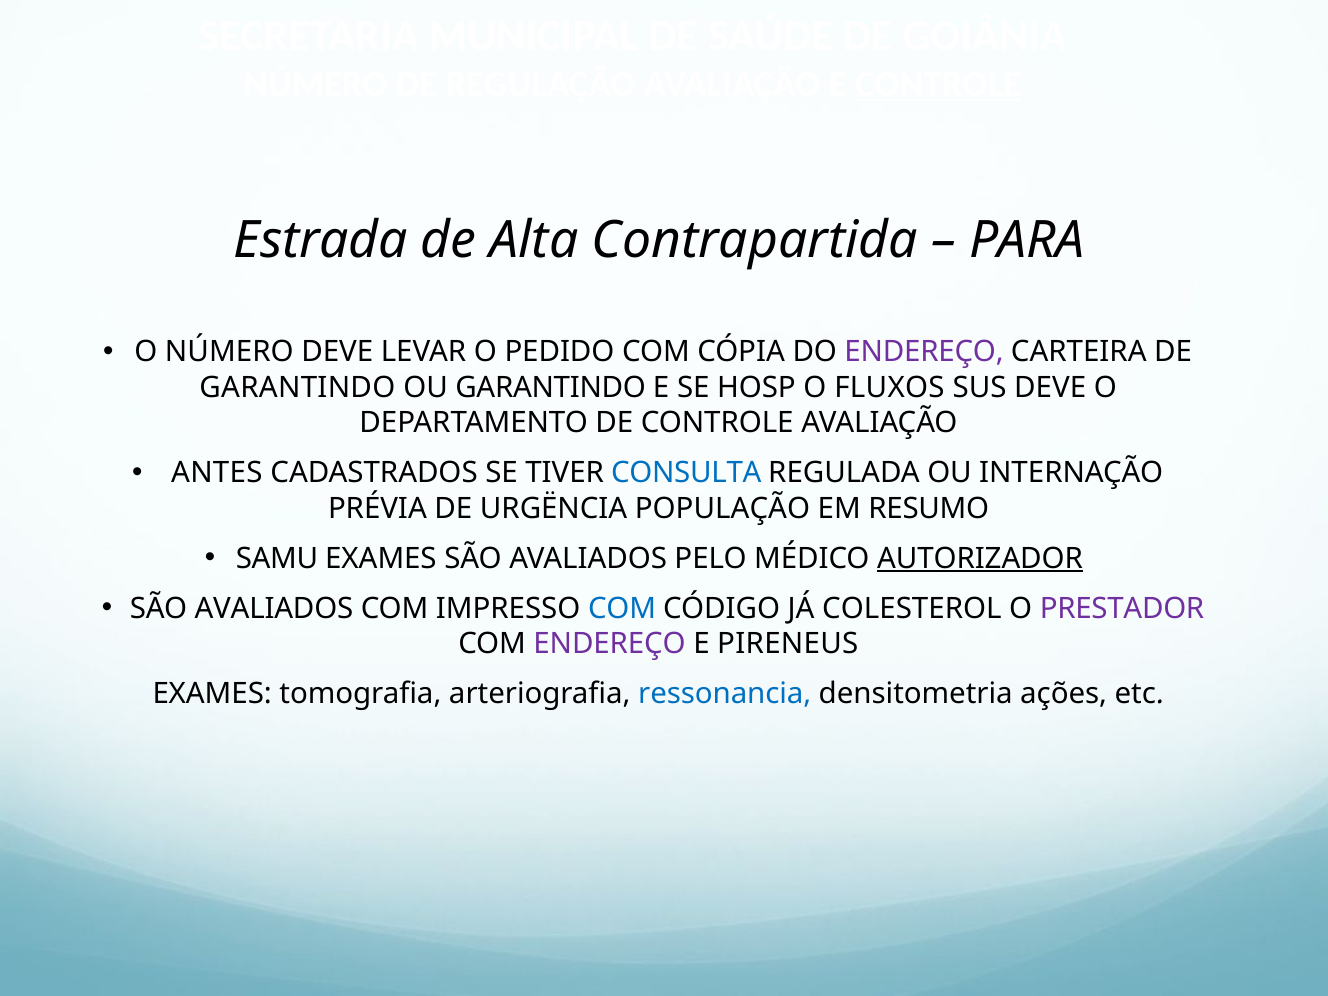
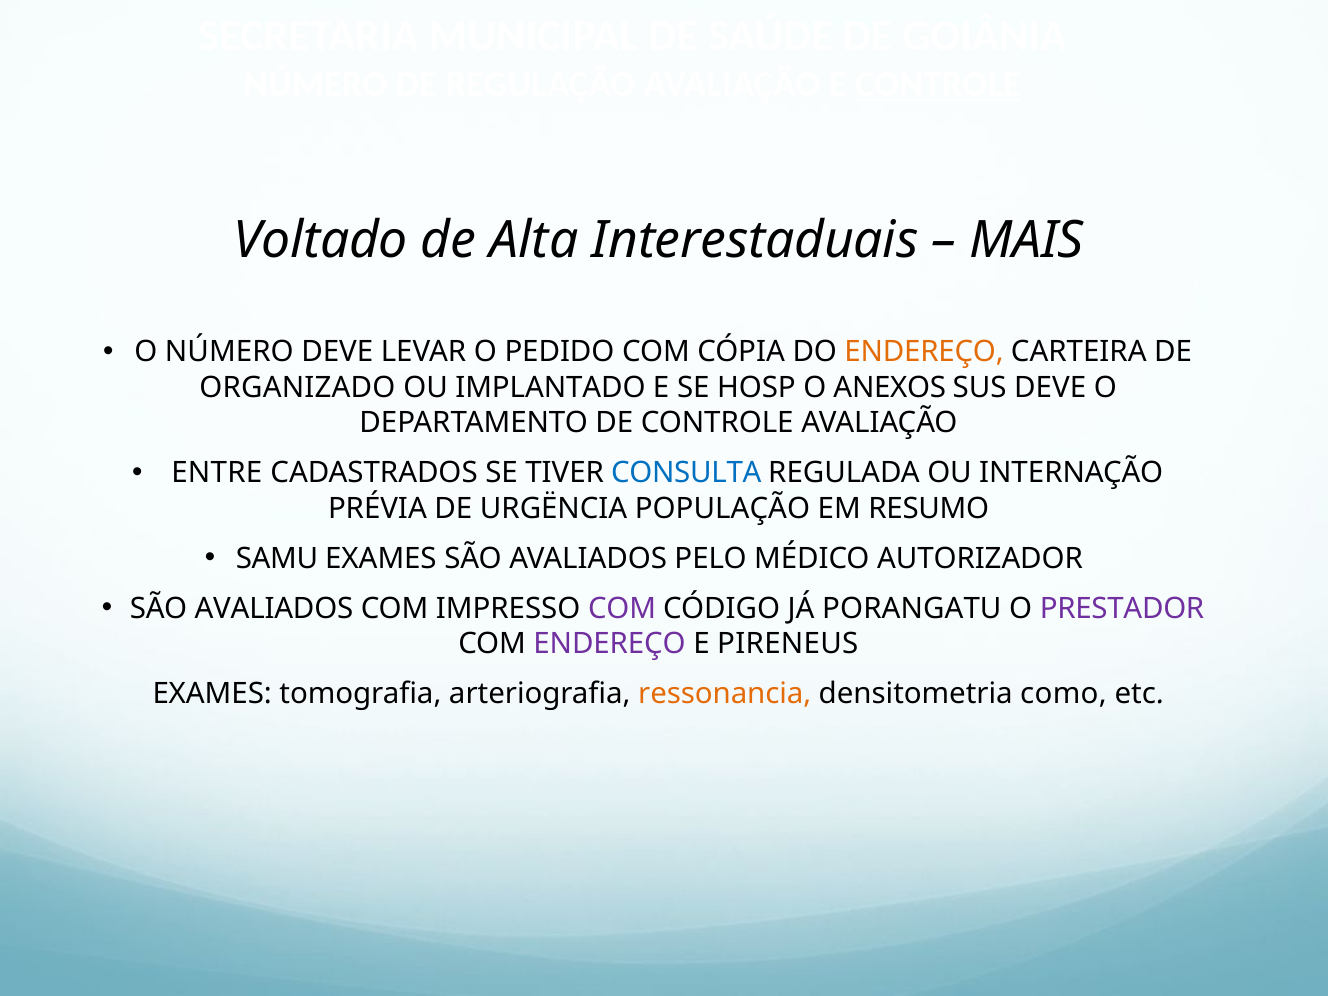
Estrada: Estrada -> Voltado
Contrapartida: Contrapartida -> Interestaduais
PARA: PARA -> MAIS
ENDEREÇO at (924, 352) colour: purple -> orange
GARANTINDO at (297, 388): GARANTINDO -> ORGANIZADO
OU GARANTINDO: GARANTINDO -> IMPLANTADO
FLUXOS: FLUXOS -> ANEXOS
ANTES: ANTES -> ENTRE
AUTORIZADOR underline: present -> none
COM at (622, 609) colour: blue -> purple
COLESTEROL: COLESTEROL -> PORANGATU
ressonancia colour: blue -> orange
ações: ações -> como
